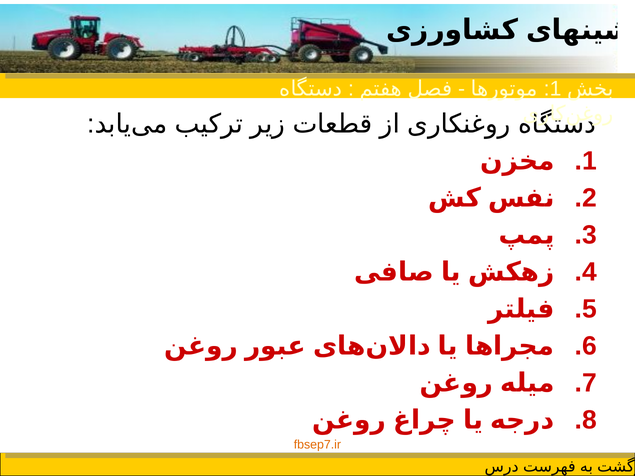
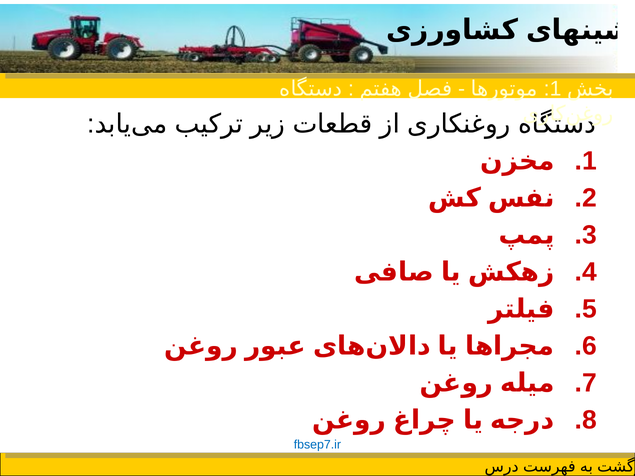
fbsep7.ir colour: orange -> blue
